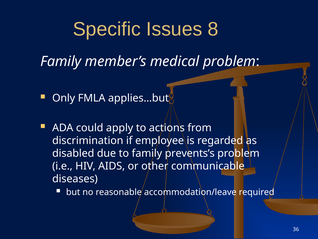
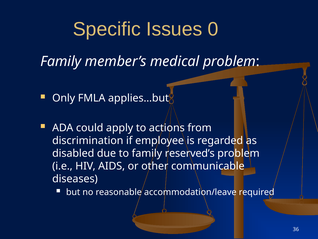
8: 8 -> 0
prevents’s: prevents’s -> reserved’s
